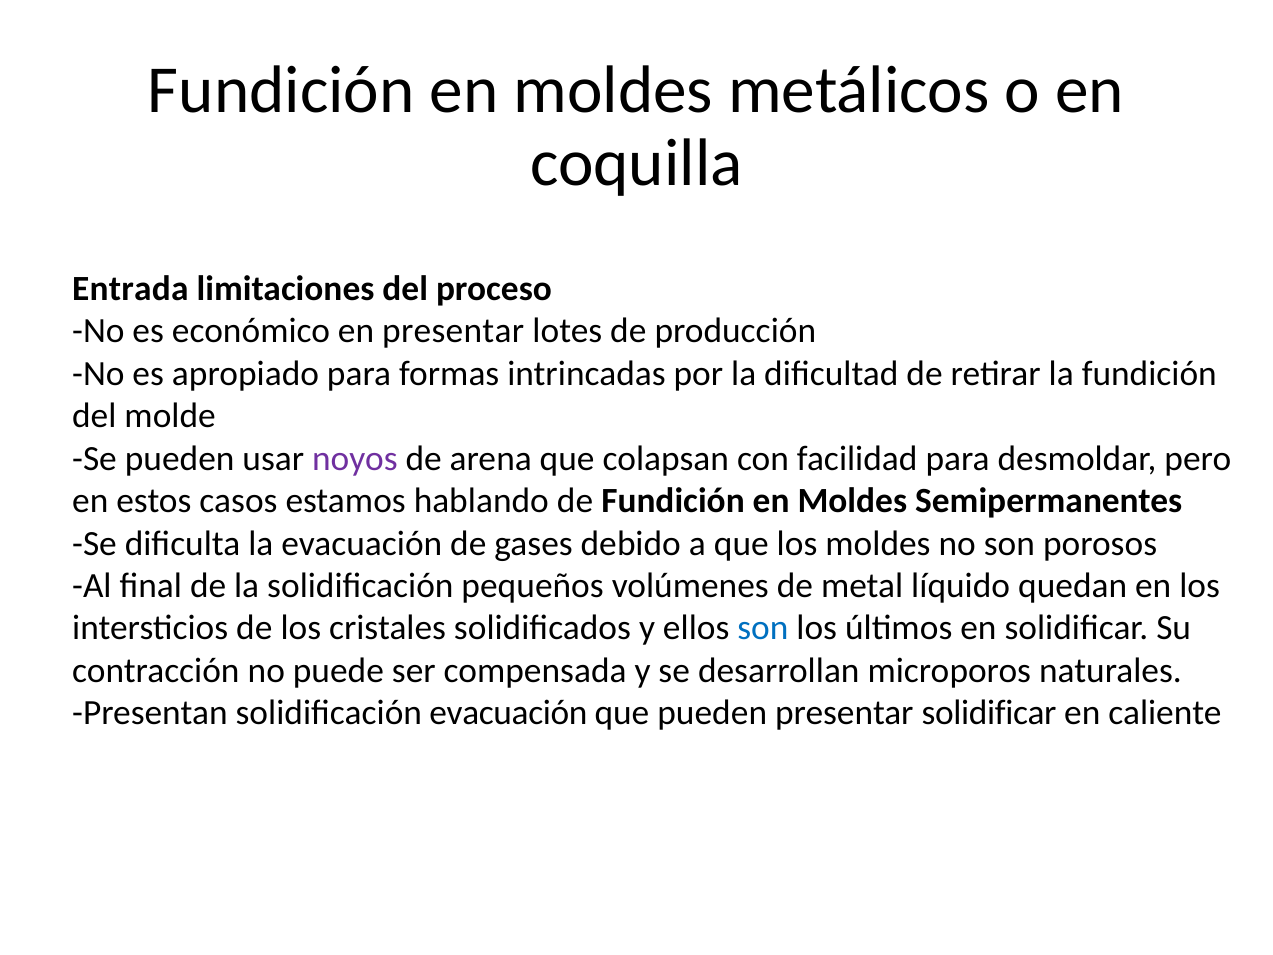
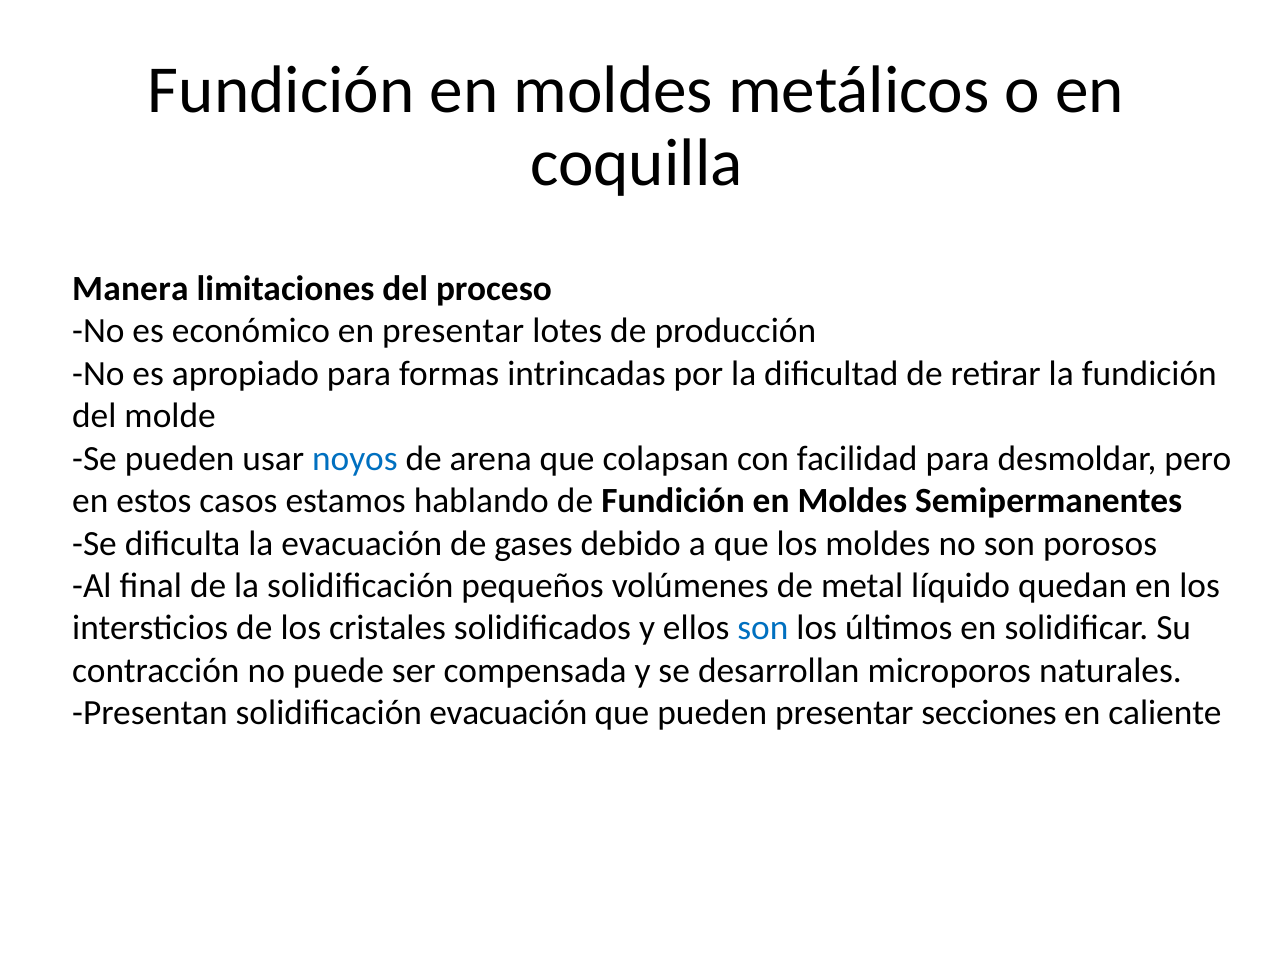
Entrada: Entrada -> Manera
noyos colour: purple -> blue
presentar solidificar: solidificar -> secciones
